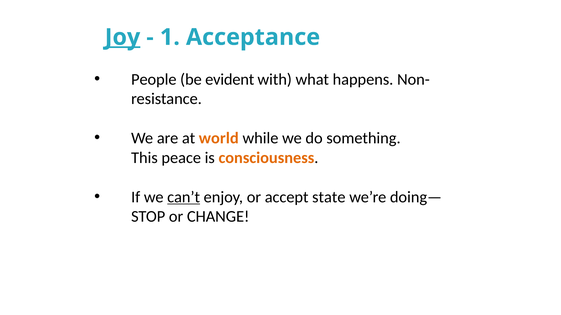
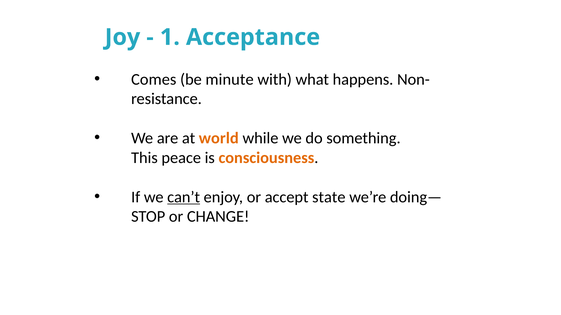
Joy underline: present -> none
People: People -> Comes
evident: evident -> minute
